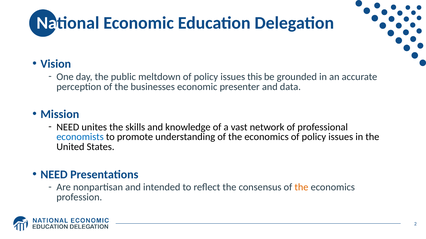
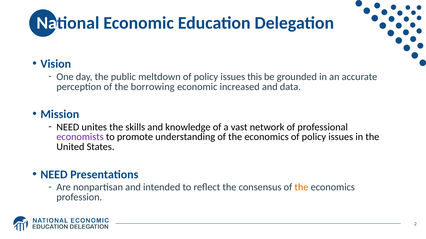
businesses: businesses -> borrowing
presenter: presenter -> increased
economists colour: blue -> purple
